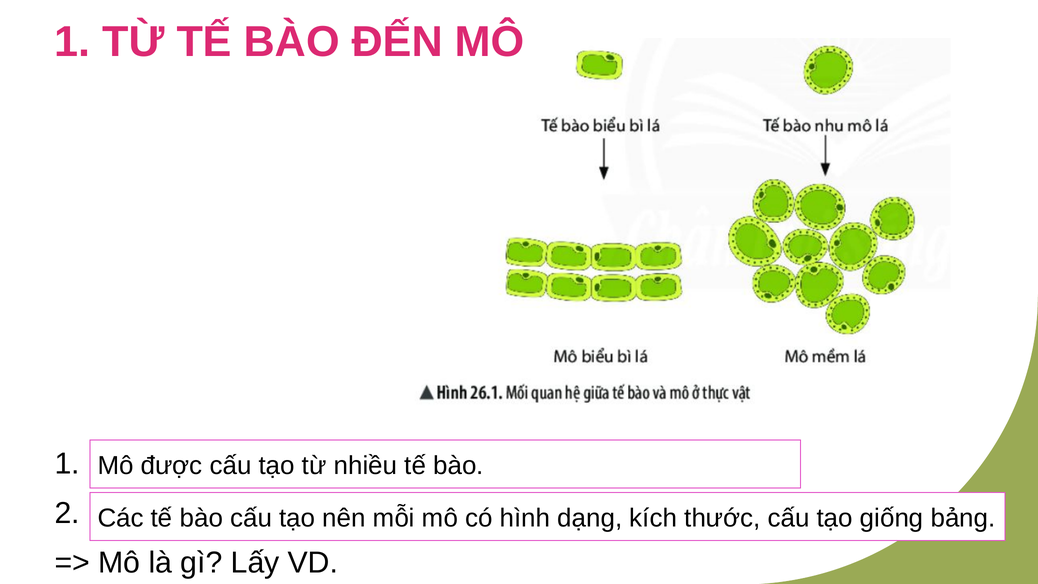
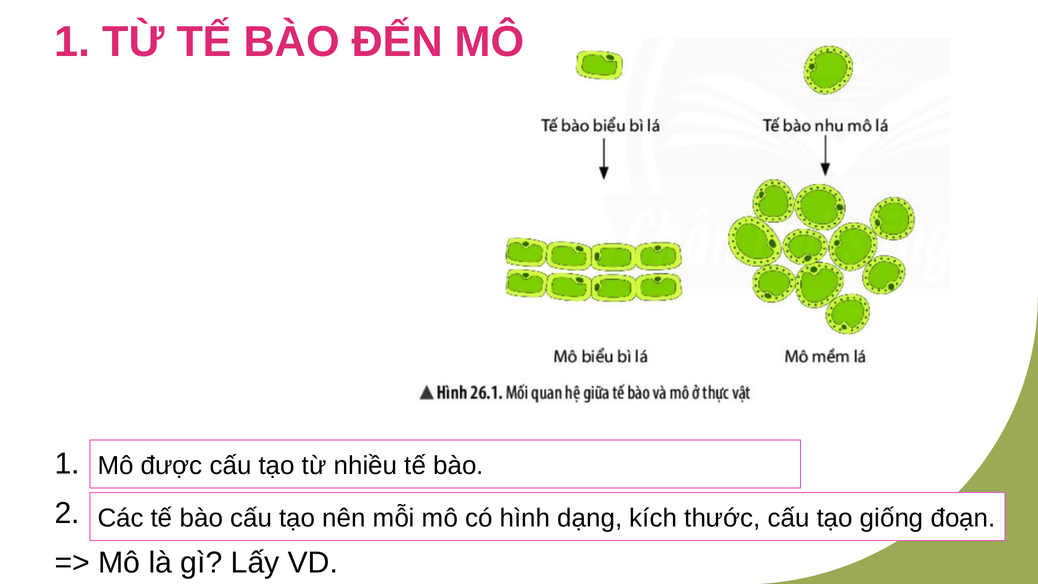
bảng: bảng -> đoạn
